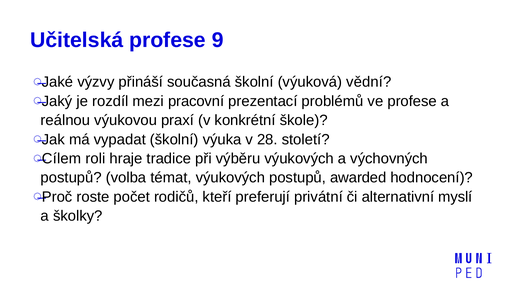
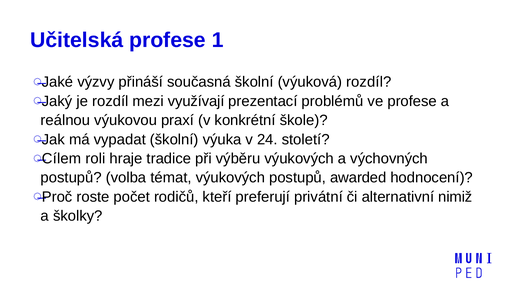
9: 9 -> 1
výuková vědní: vědní -> rozdíl
pracovní: pracovní -> využívají
28: 28 -> 24
myslí: myslí -> nimiž
